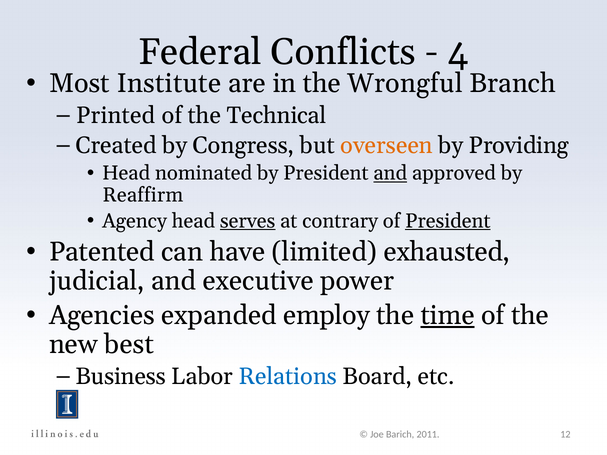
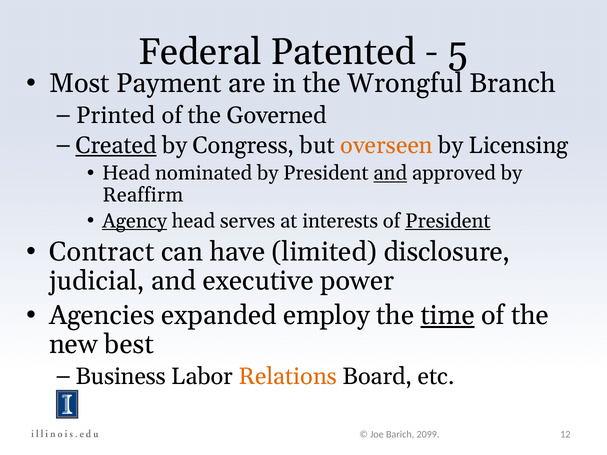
Conflicts: Conflicts -> Patented
4: 4 -> 5
Institute: Institute -> Payment
Technical: Technical -> Governed
Created underline: none -> present
Providing: Providing -> Licensing
Agency underline: none -> present
serves underline: present -> none
contrary: contrary -> interests
Patented: Patented -> Contract
exhausted: exhausted -> disclosure
Relations colour: blue -> orange
2011: 2011 -> 2099
